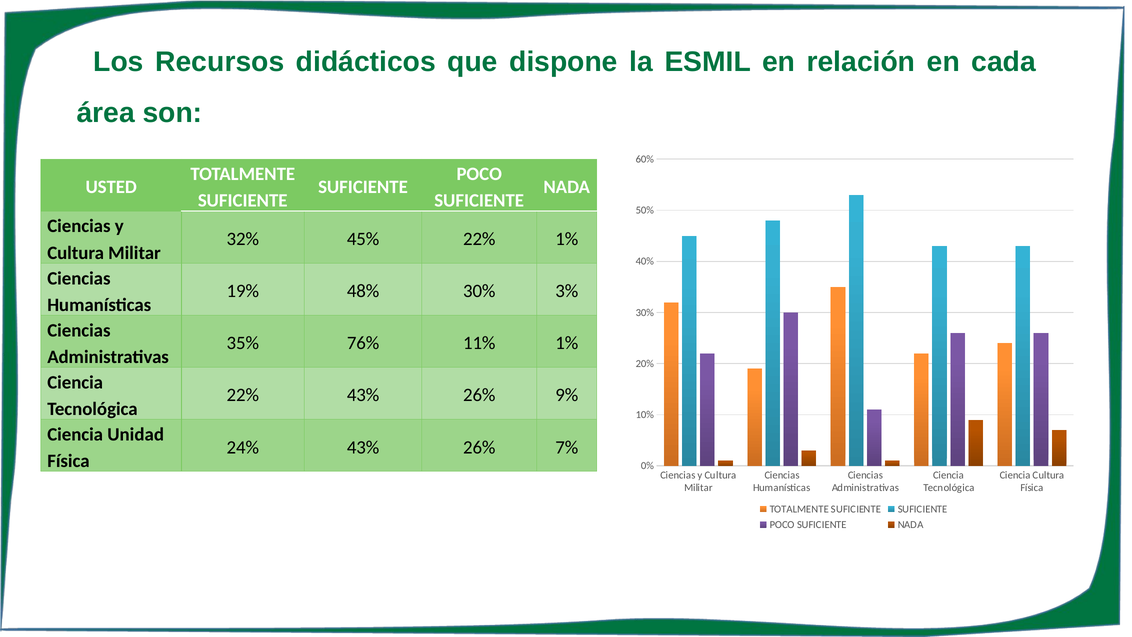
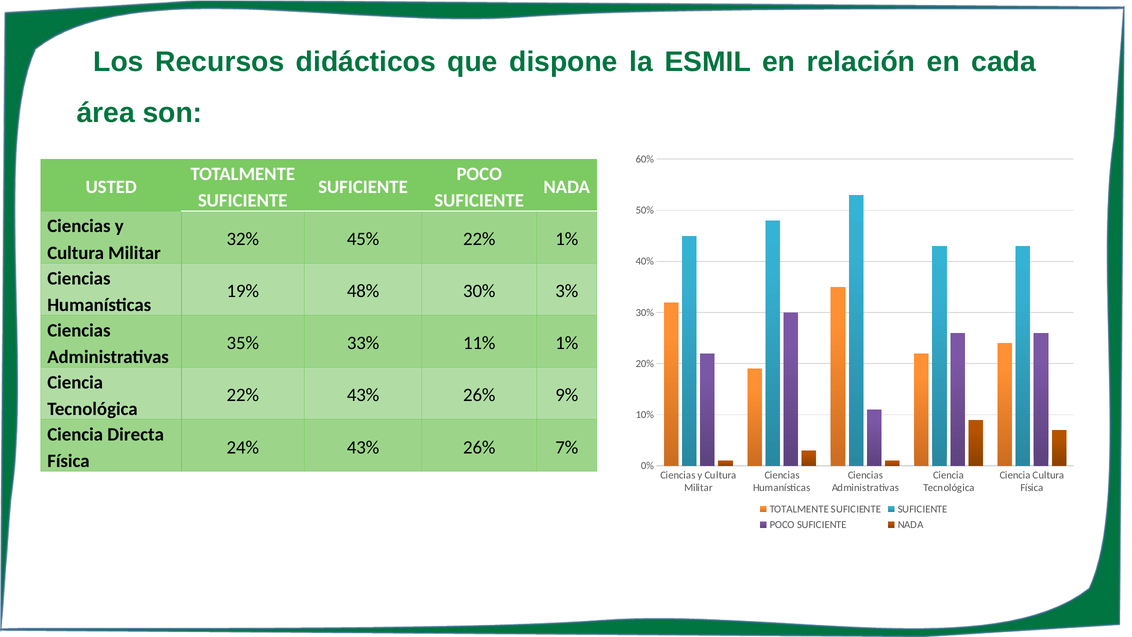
76%: 76% -> 33%
Unidad: Unidad -> Directa
